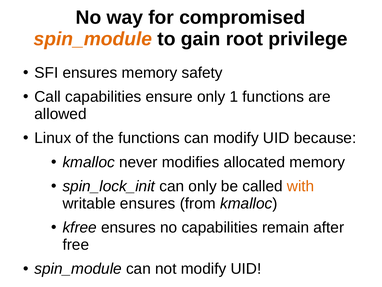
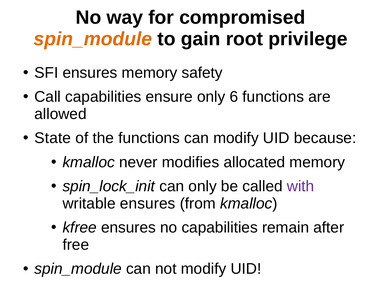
1: 1 -> 6
Linux: Linux -> State
with colour: orange -> purple
